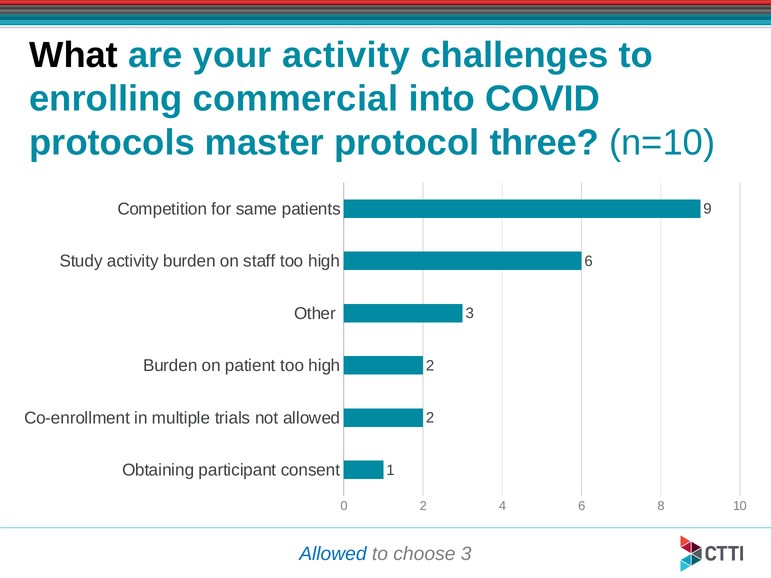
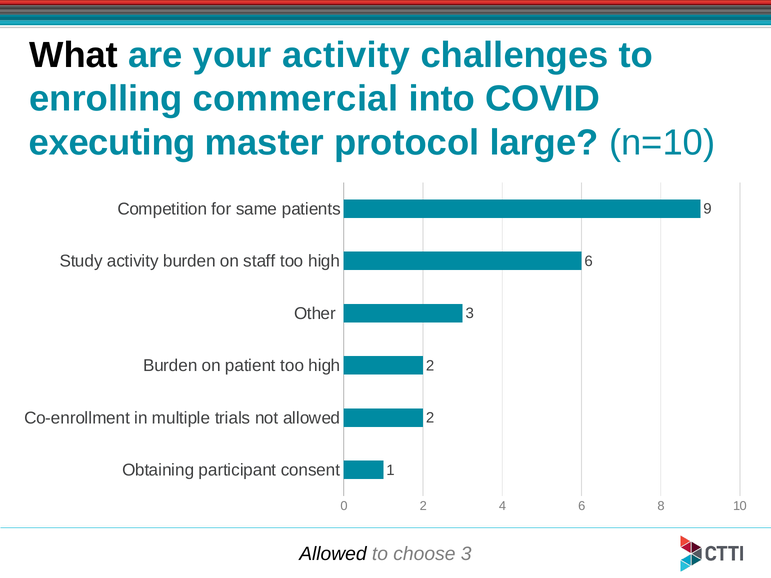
protocols: protocols -> executing
three: three -> large
Allowed at (333, 554) colour: blue -> black
